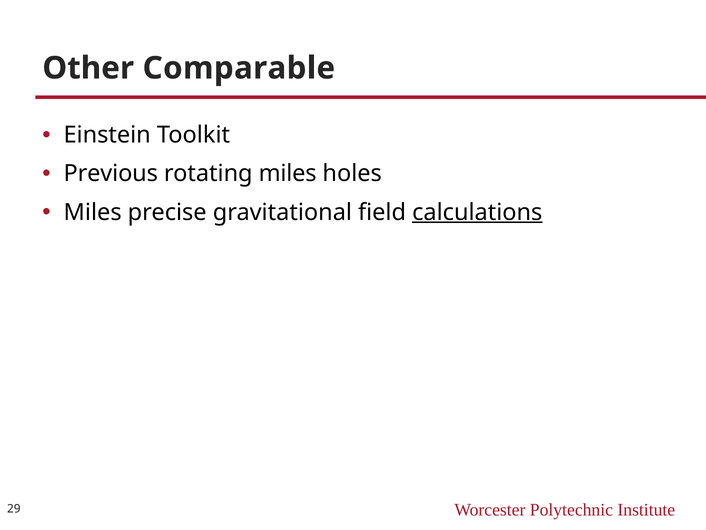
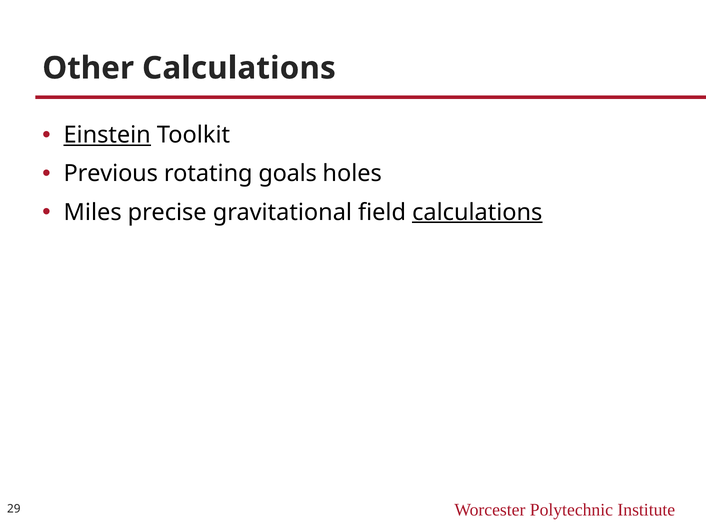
Other Comparable: Comparable -> Calculations
Einstein underline: none -> present
rotating miles: miles -> goals
